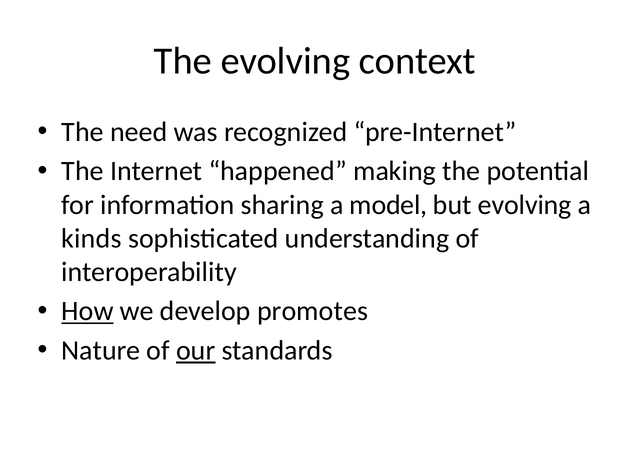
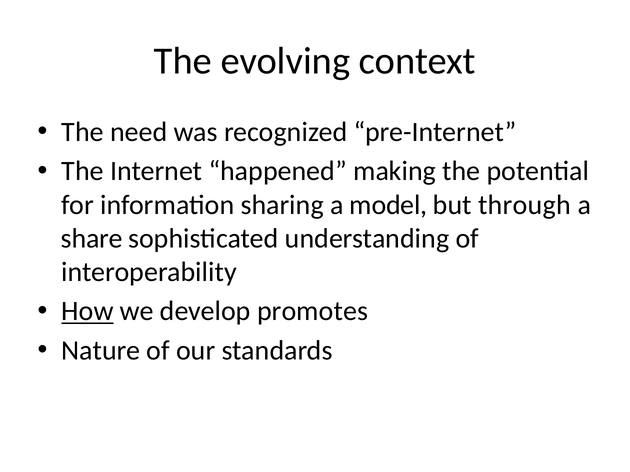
but evolving: evolving -> through
kinds: kinds -> share
our underline: present -> none
